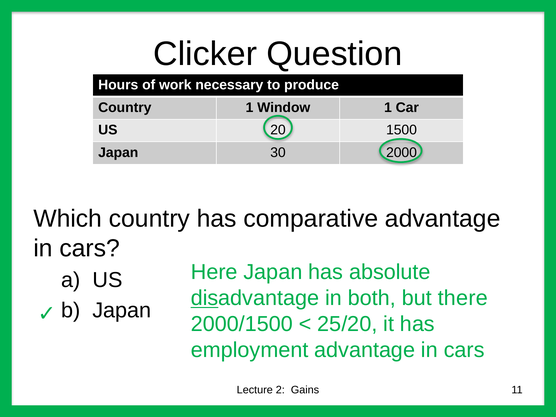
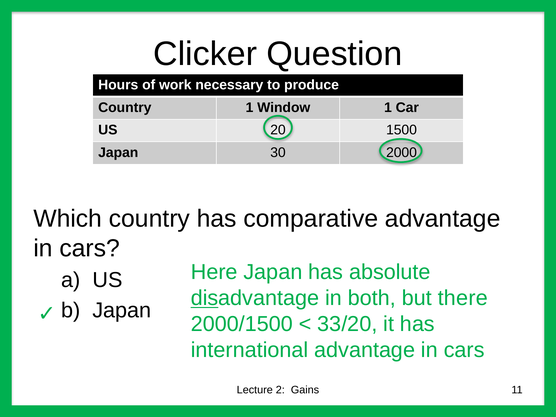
25/20: 25/20 -> 33/20
employment: employment -> international
